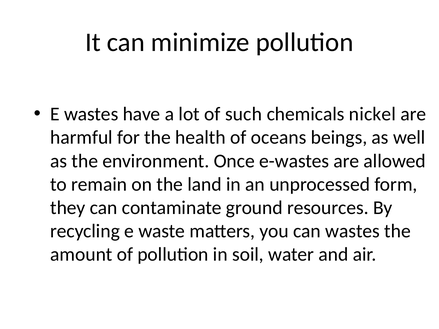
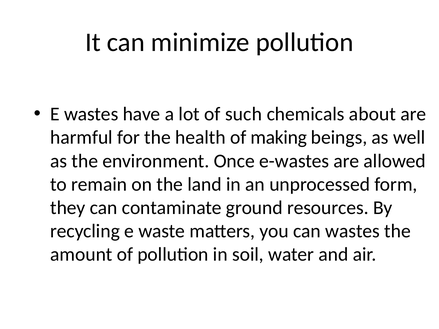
nickel: nickel -> about
oceans: oceans -> making
